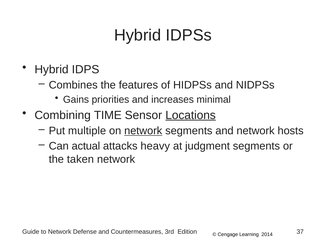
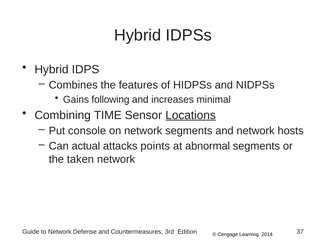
priorities: priorities -> following
multiple: multiple -> console
network at (143, 131) underline: present -> none
heavy: heavy -> points
judgment: judgment -> abnormal
